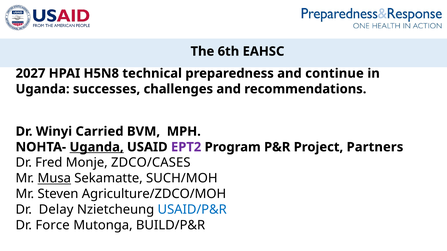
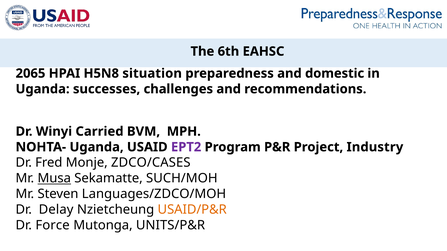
2027: 2027 -> 2065
technical: technical -> situation
continue: continue -> domestic
Uganda at (97, 147) underline: present -> none
Partners: Partners -> Industry
Agriculture/ZDCO/MOH: Agriculture/ZDCO/MOH -> Languages/ZDCO/MOH
USAID/P&R colour: blue -> orange
BUILD/P&R: BUILD/P&R -> UNITS/P&R
